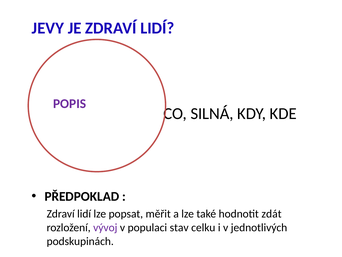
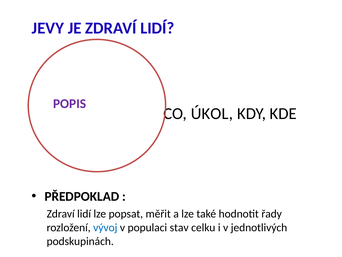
SILNÁ: SILNÁ -> ÚKOL
zdát: zdát -> řady
vývoj colour: purple -> blue
